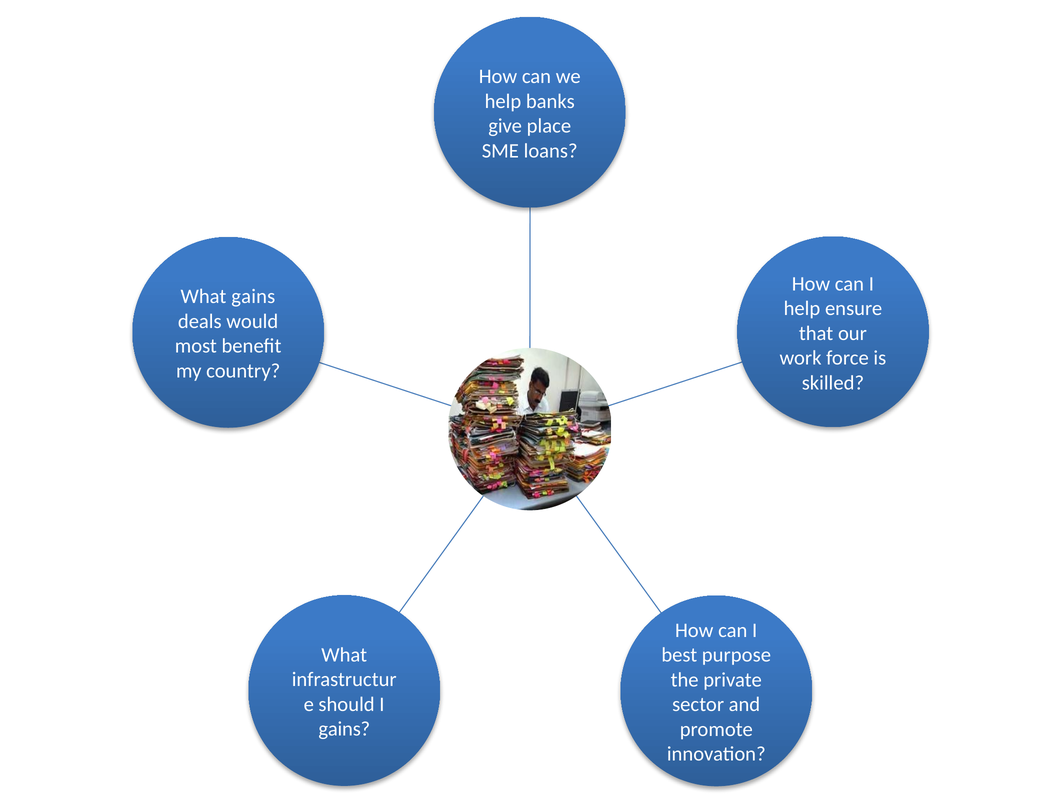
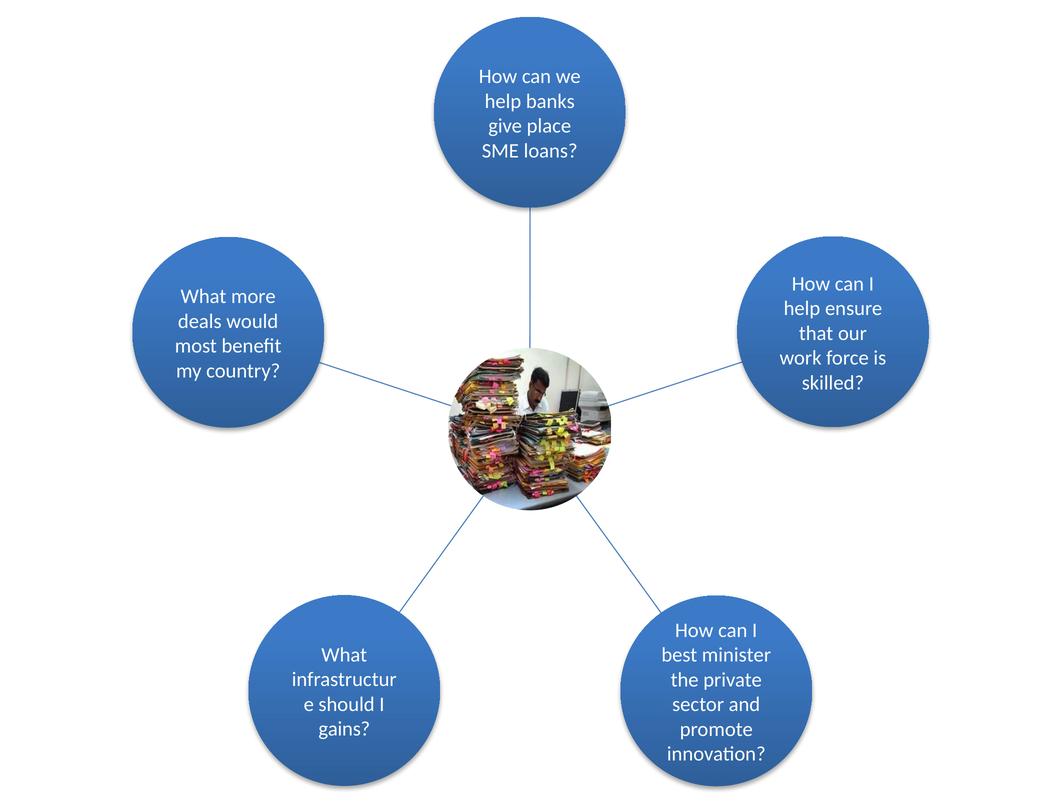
What gains: gains -> more
purpose: purpose -> minister
